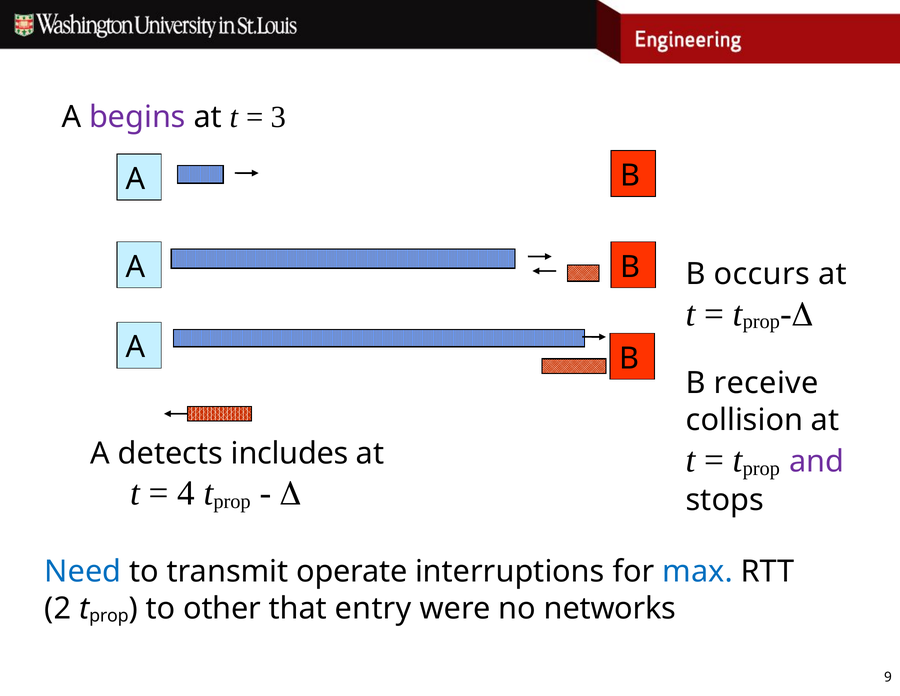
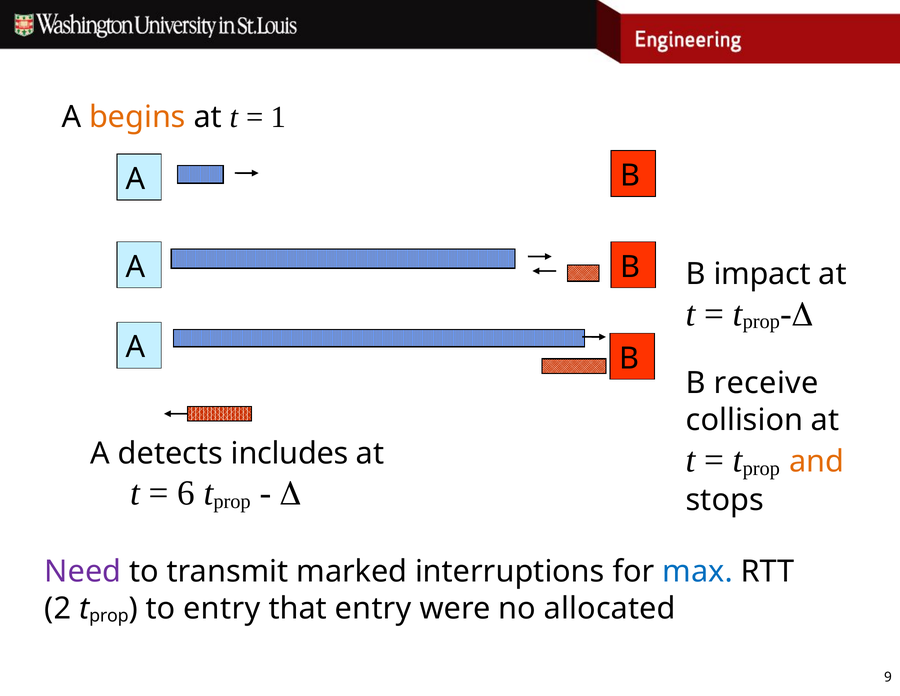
begins colour: purple -> orange
3: 3 -> 1
occurs: occurs -> impact
and colour: purple -> orange
4: 4 -> 6
Need colour: blue -> purple
operate: operate -> marked
to other: other -> entry
networks: networks -> allocated
